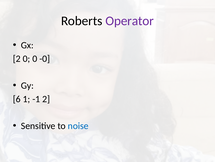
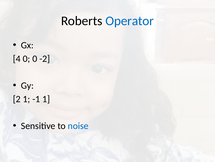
Operator colour: purple -> blue
2 at (17, 58): 2 -> 4
-0: -0 -> -2
6: 6 -> 2
-1 2: 2 -> 1
